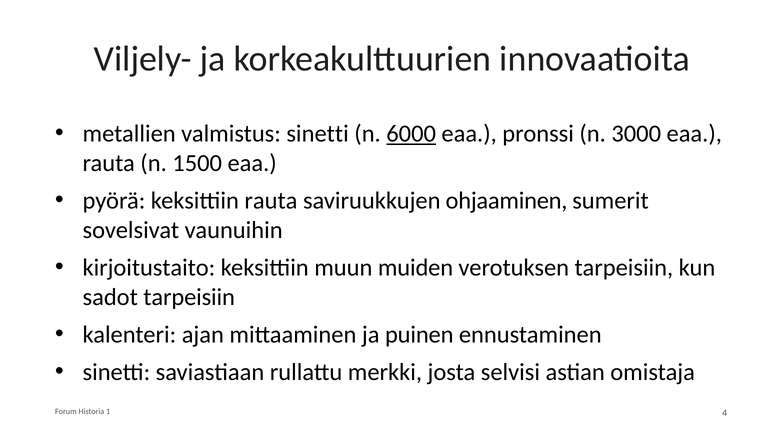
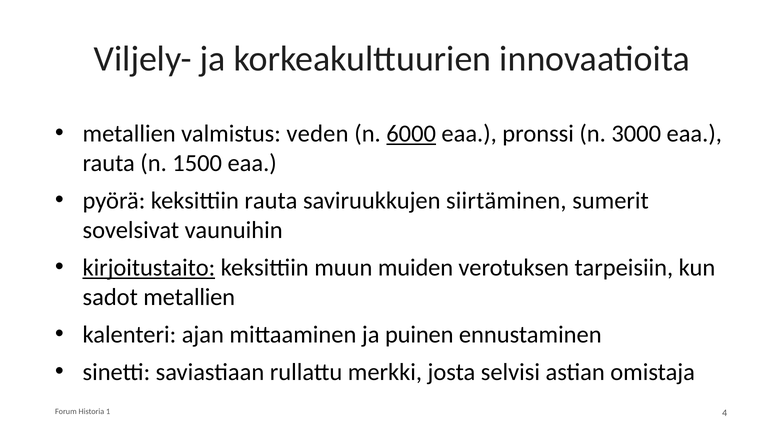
valmistus sinetti: sinetti -> veden
ohjaaminen: ohjaaminen -> siirtäminen
kirjoitustaito underline: none -> present
sadot tarpeisiin: tarpeisiin -> metallien
